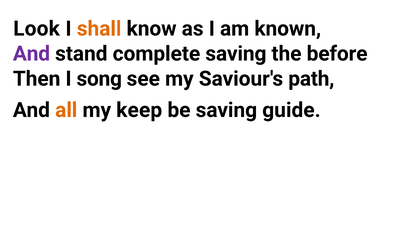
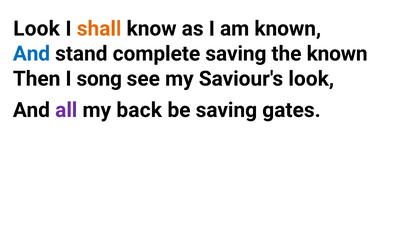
And at (31, 54) colour: purple -> blue
the before: before -> known
Saviour's path: path -> look
all colour: orange -> purple
keep: keep -> back
guide: guide -> gates
